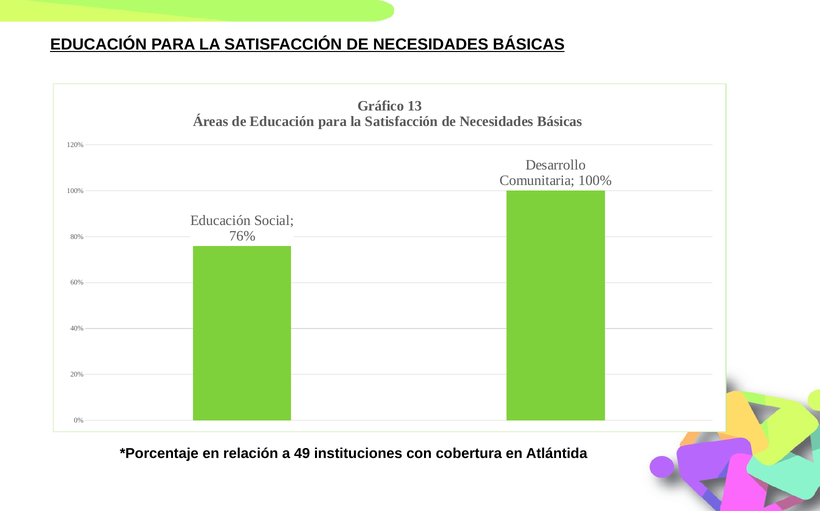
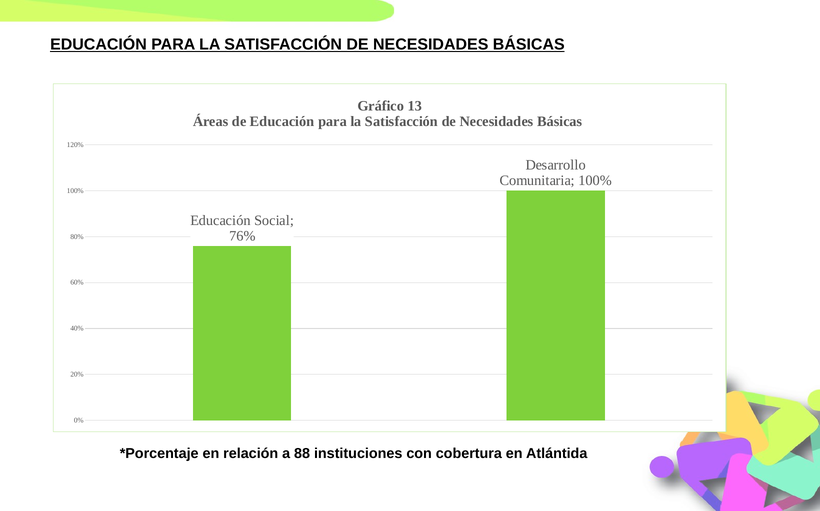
49: 49 -> 88
